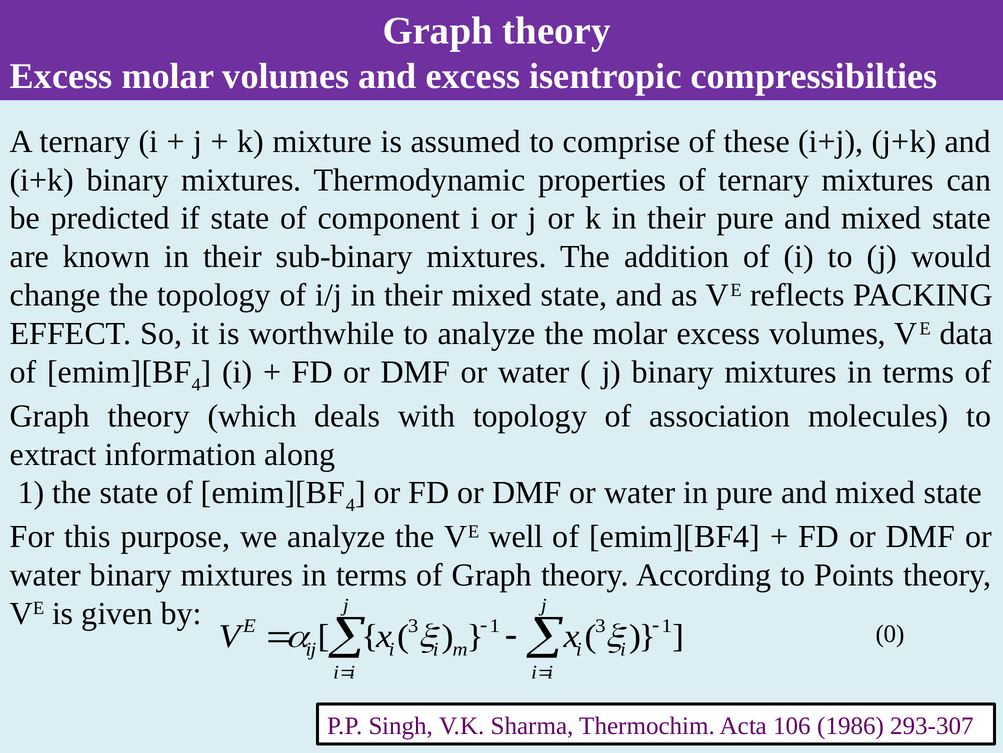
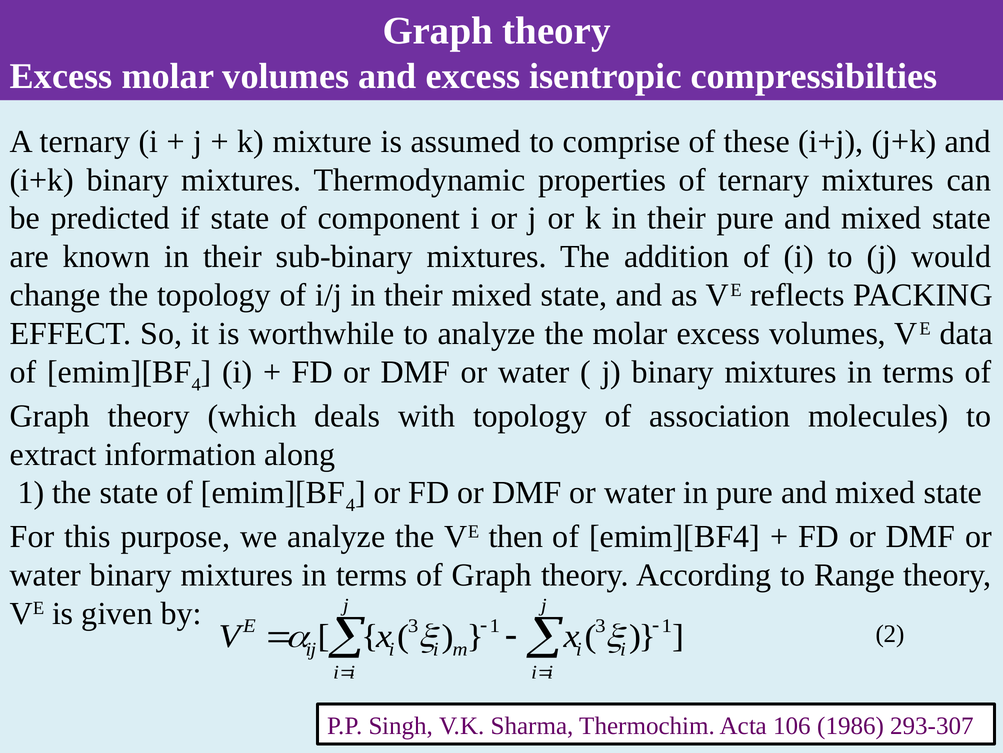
well: well -> then
Points: Points -> Range
0: 0 -> 2
